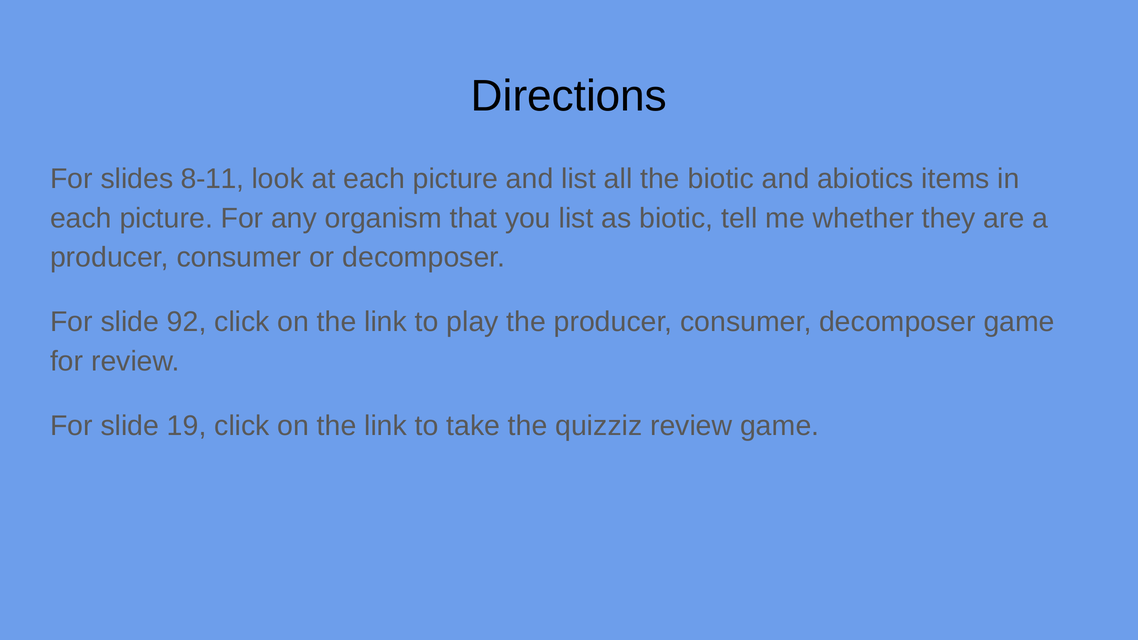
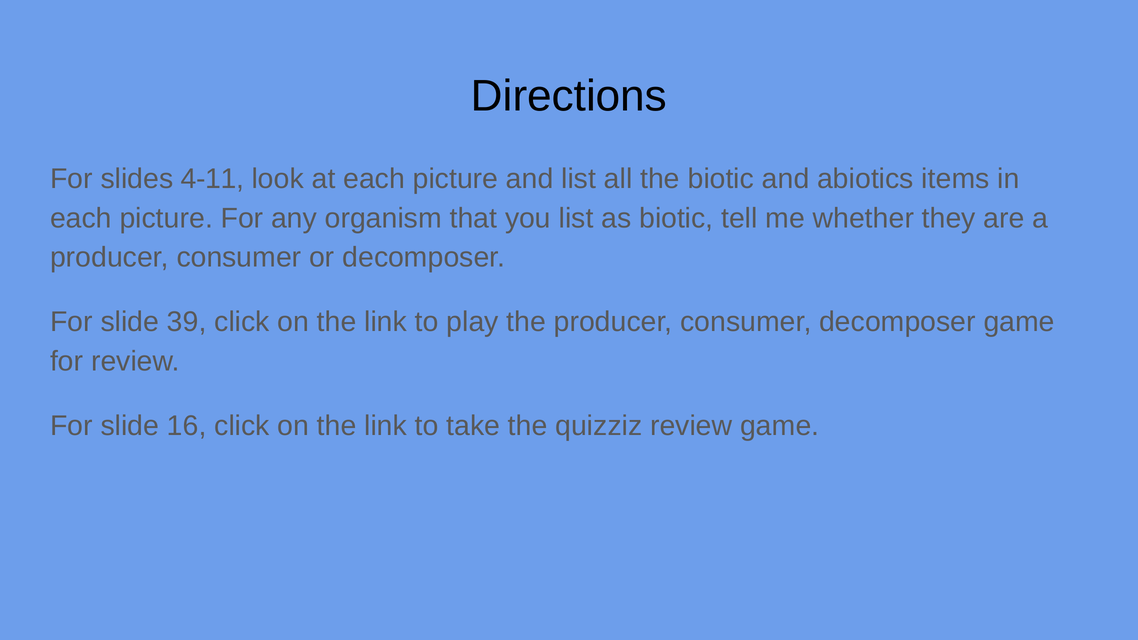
8-11: 8-11 -> 4-11
92: 92 -> 39
19: 19 -> 16
